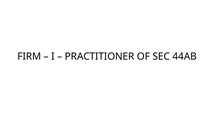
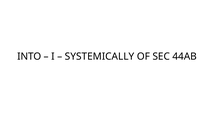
FIRM: FIRM -> INTO
PRACTITIONER: PRACTITIONER -> SYSTEMICALLY
